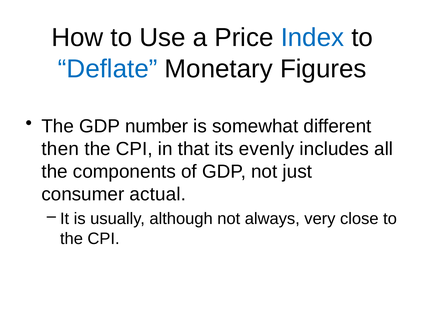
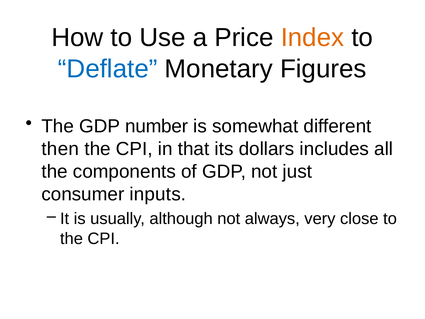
Index colour: blue -> orange
evenly: evenly -> dollars
actual: actual -> inputs
